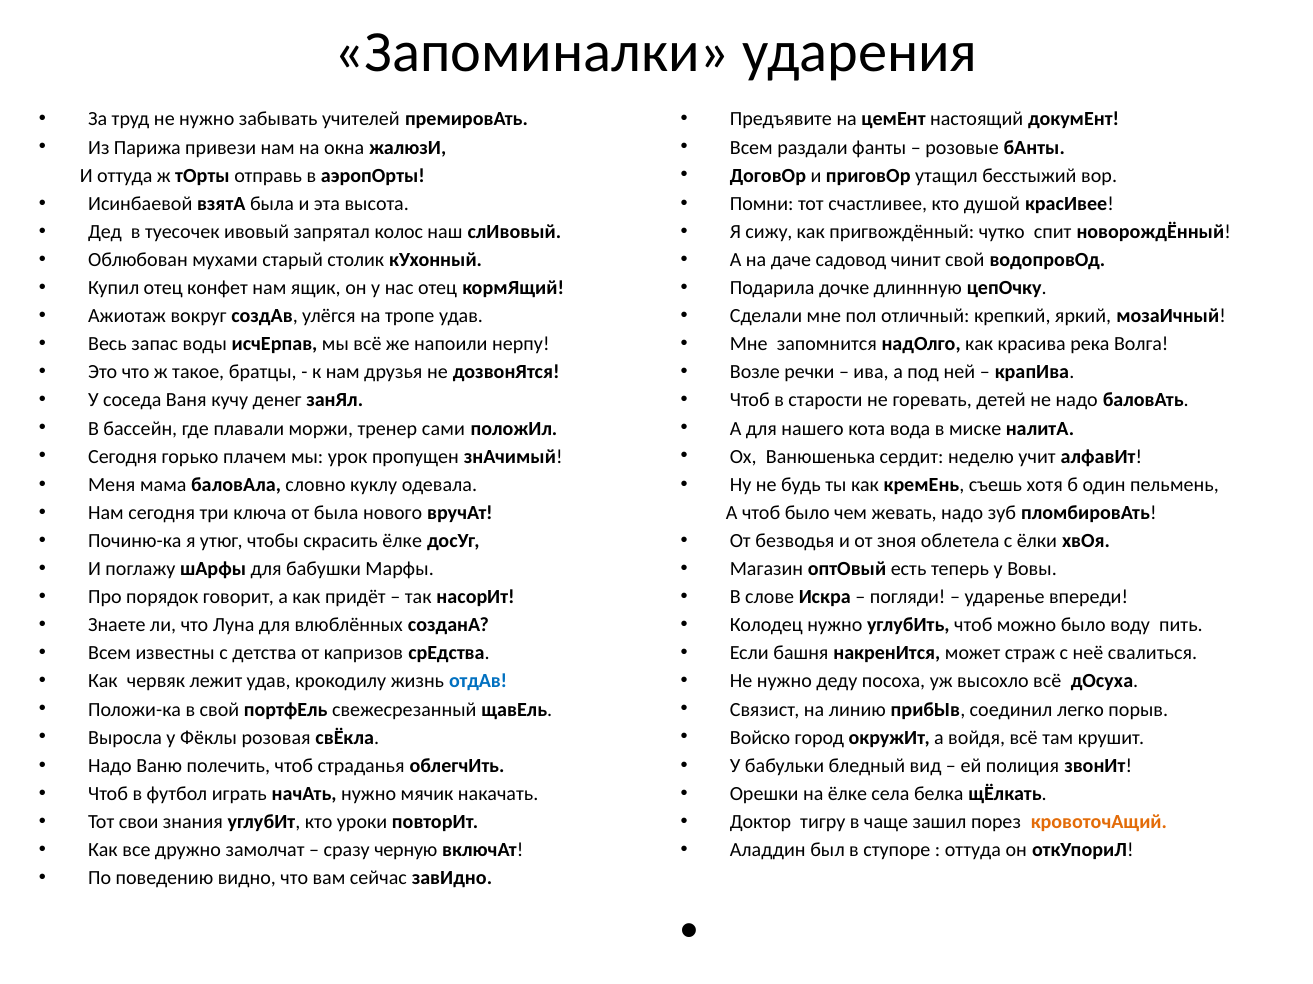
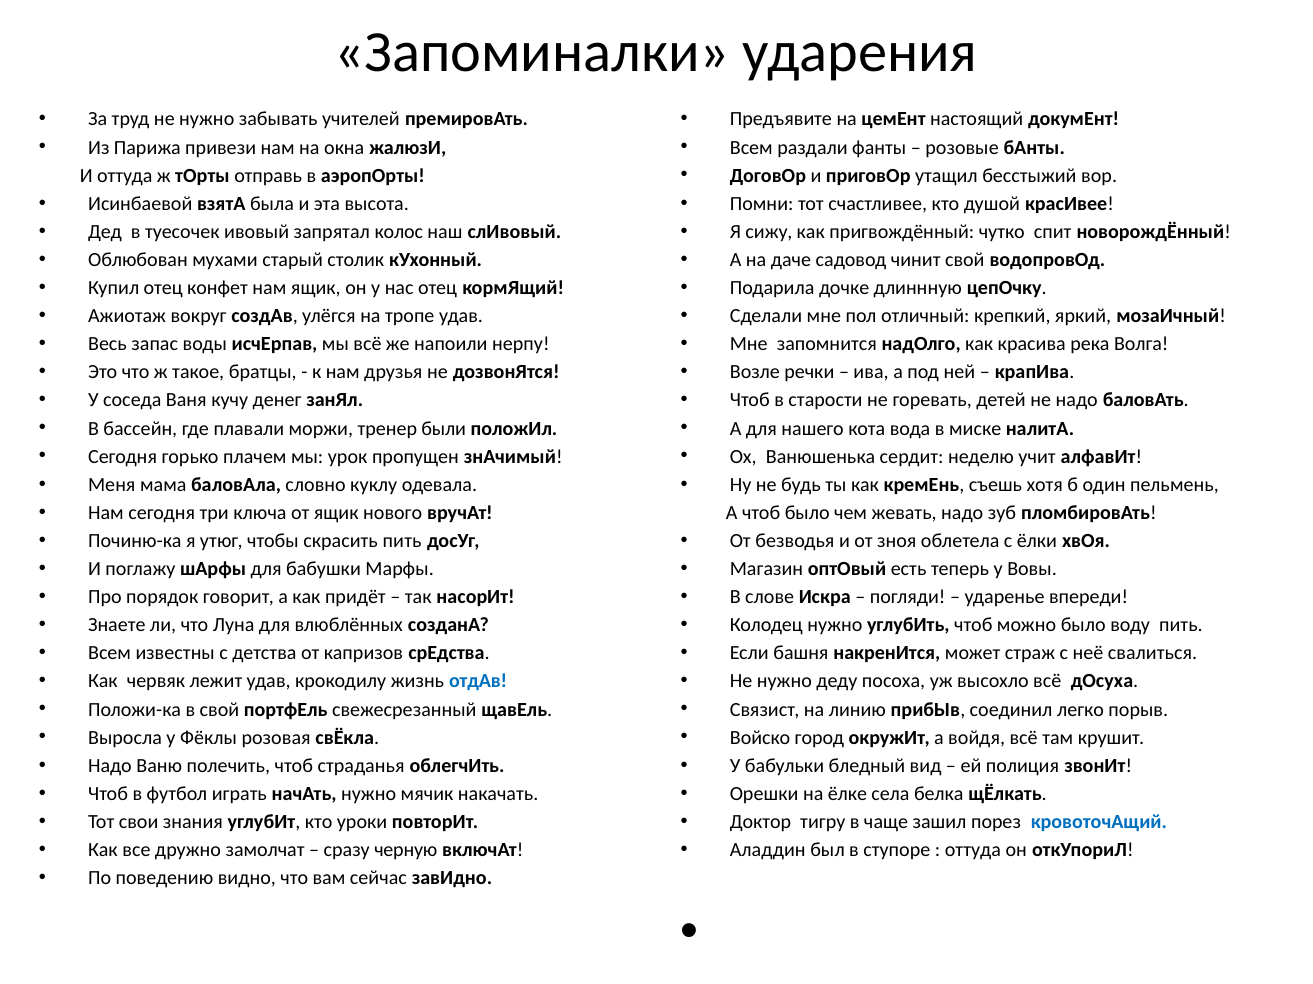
сами: сами -> были
от была: была -> ящик
скрасить ёлке: ёлке -> пить
кровоточАщий colour: orange -> blue
